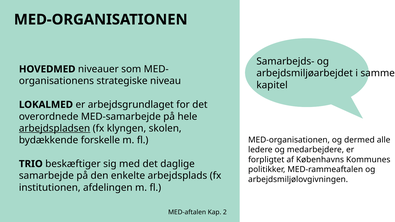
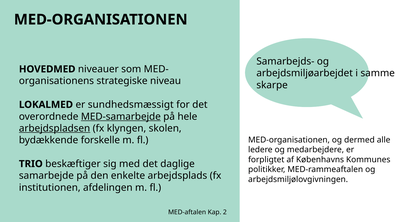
kapitel: kapitel -> skarpe
arbejdsgrundlaget: arbejdsgrundlaget -> sundhedsmæssigt
MED-samarbejde underline: none -> present
